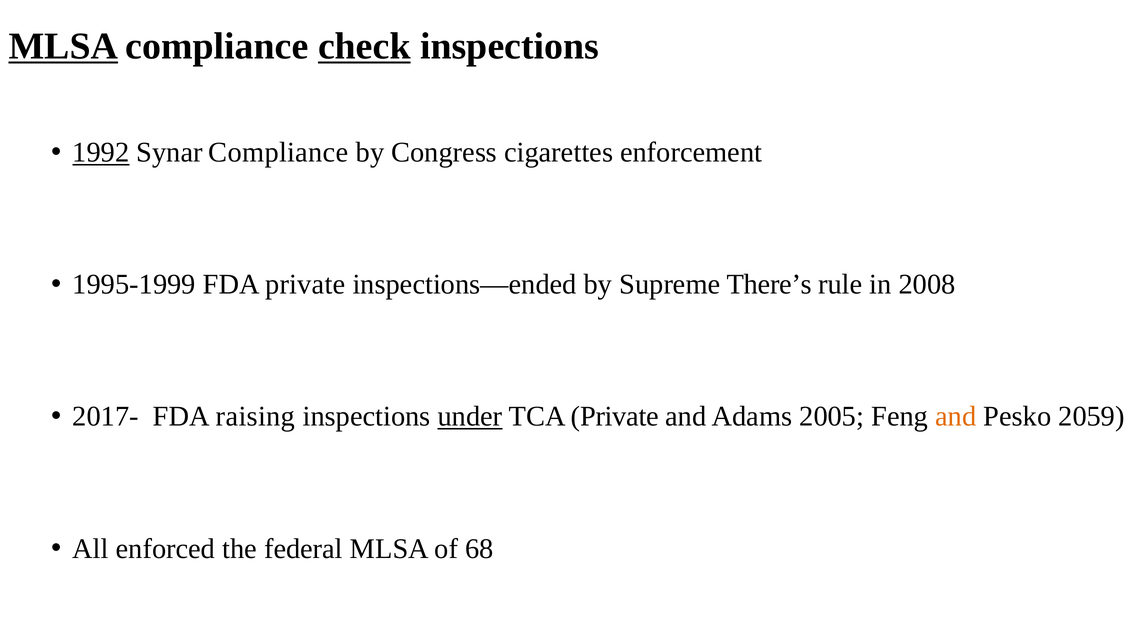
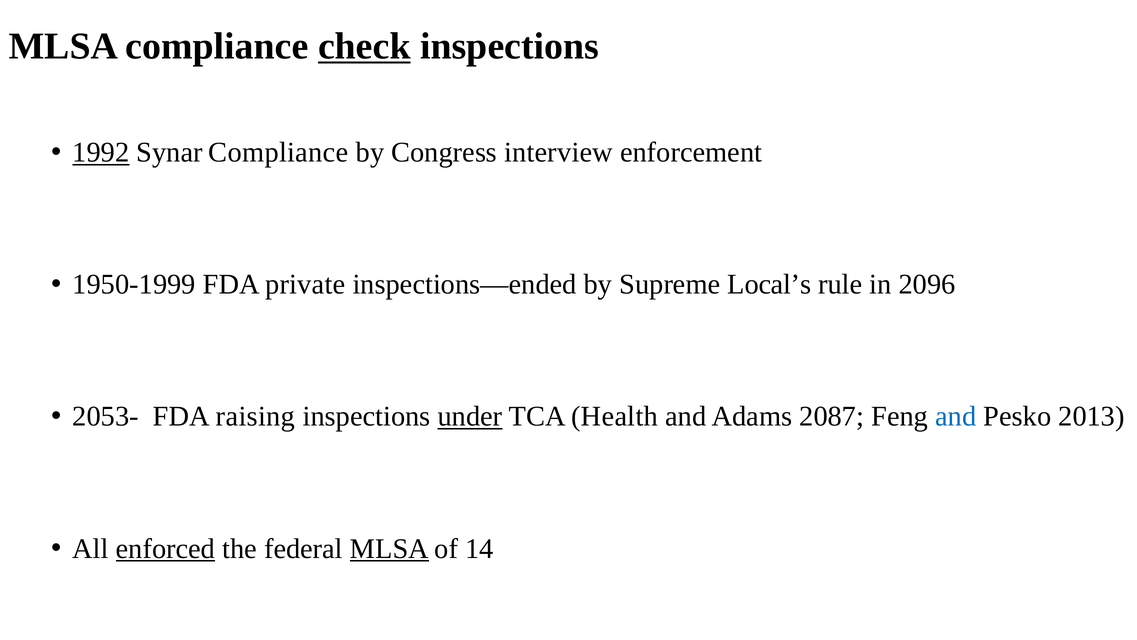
MLSA at (63, 46) underline: present -> none
cigarettes: cigarettes -> interview
1995-1999: 1995-1999 -> 1950-1999
There’s: There’s -> Local’s
2008: 2008 -> 2096
2017-: 2017- -> 2053-
TCA Private: Private -> Health
2005: 2005 -> 2087
and at (956, 416) colour: orange -> blue
2059: 2059 -> 2013
enforced underline: none -> present
MLSA at (389, 548) underline: none -> present
68: 68 -> 14
